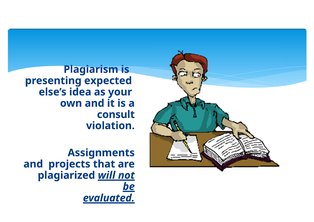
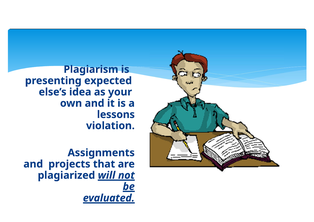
consult: consult -> lessons
